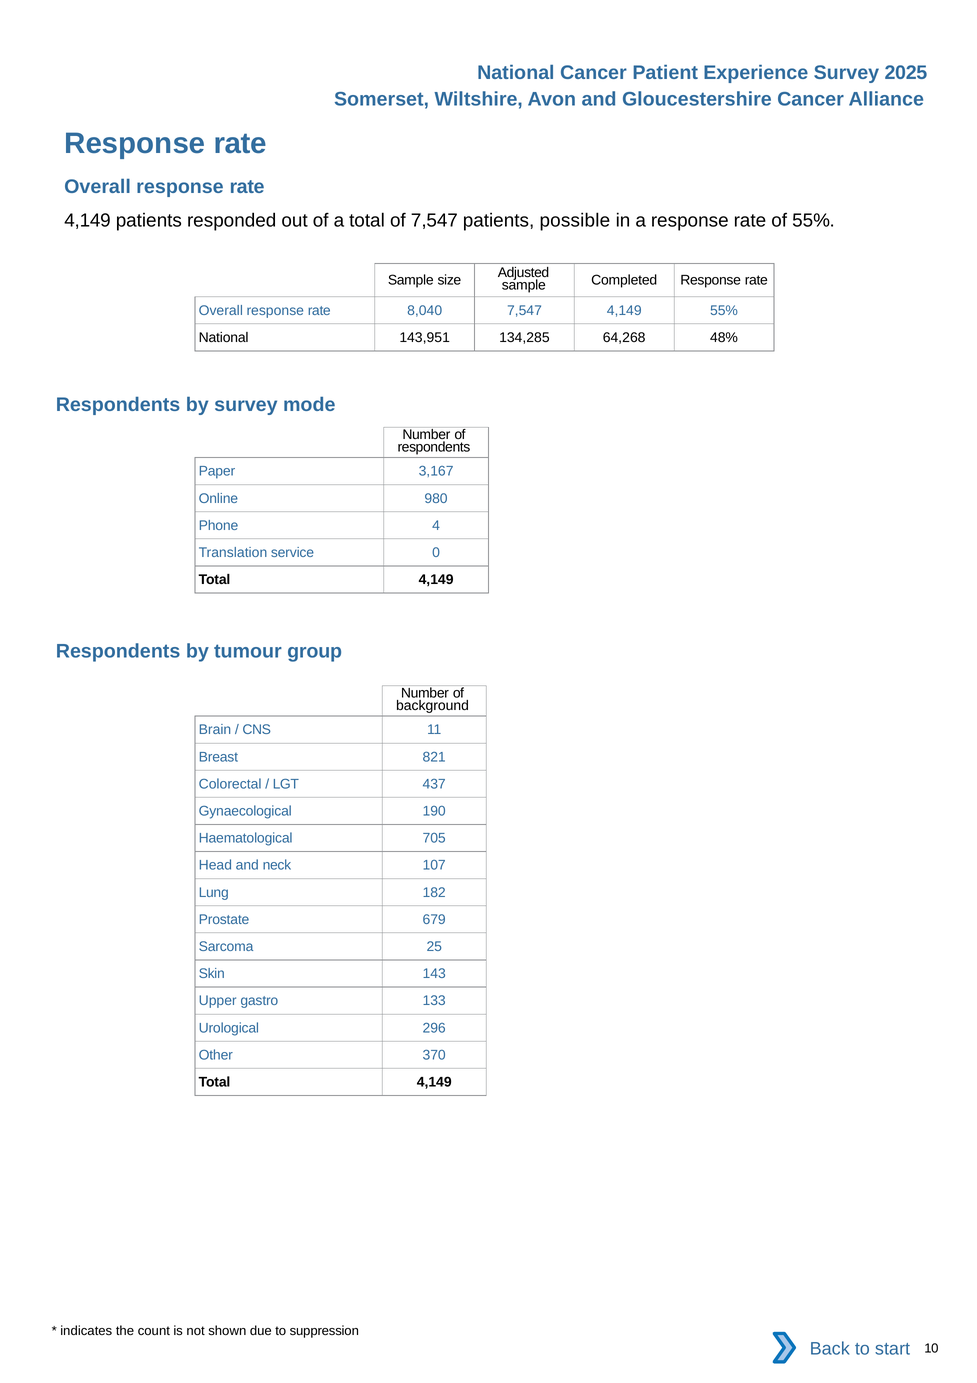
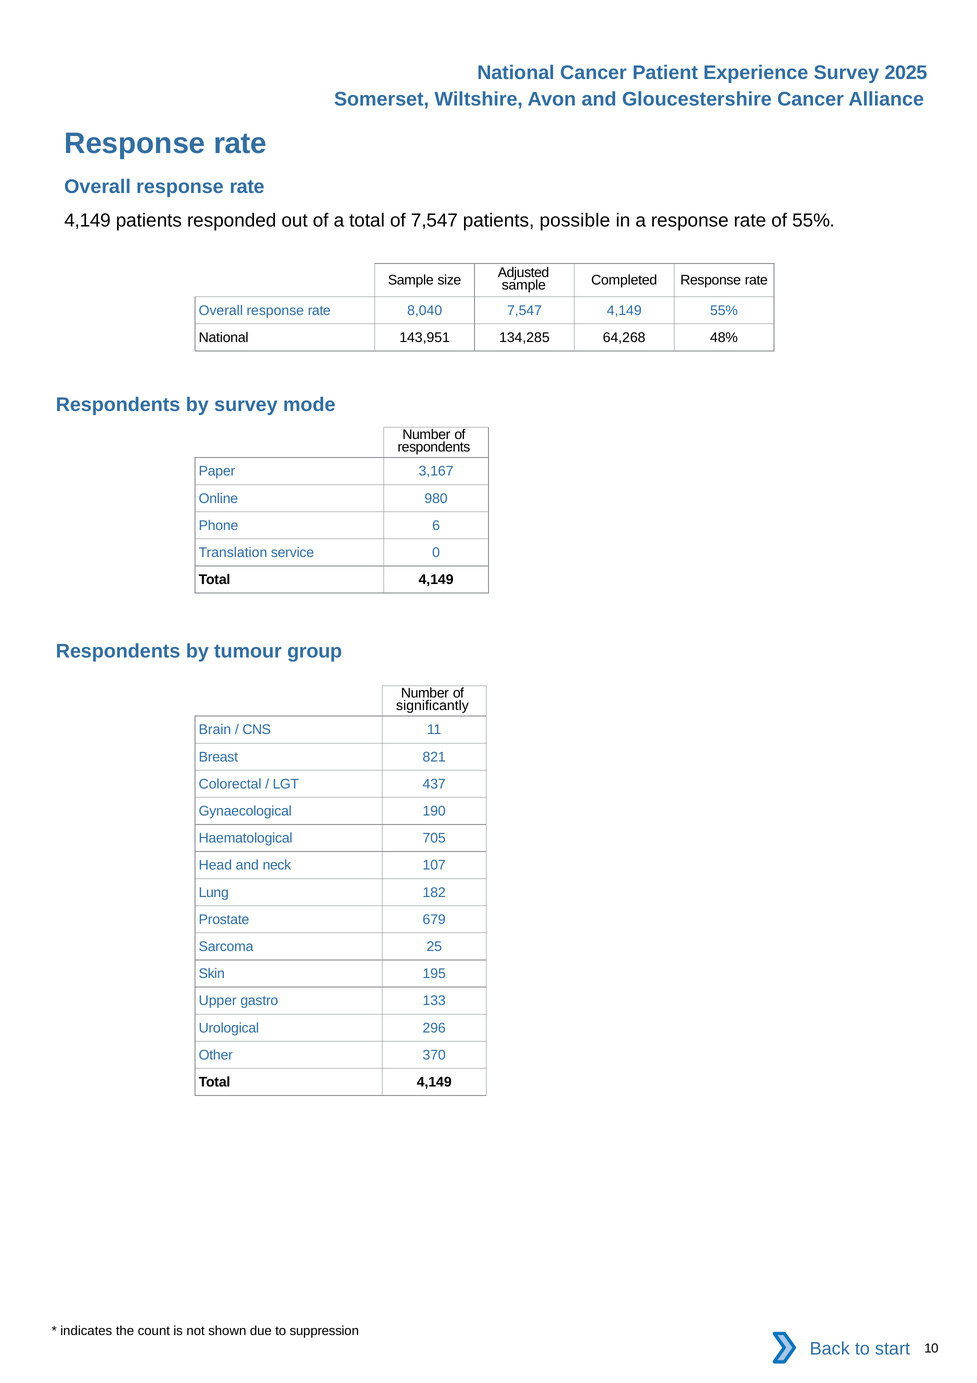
4: 4 -> 6
background: background -> significantly
143: 143 -> 195
